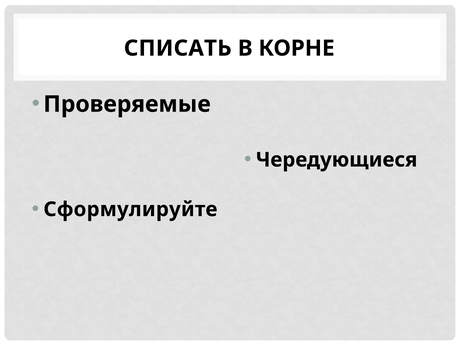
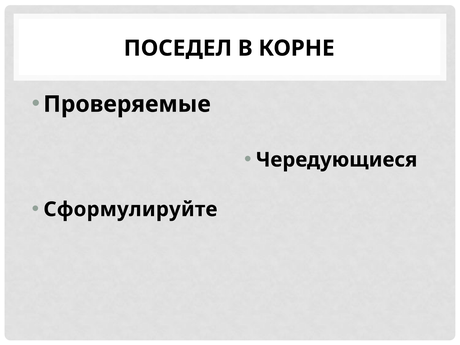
СПИСАТЬ: СПИСАТЬ -> ПОСЕДЕЛ
